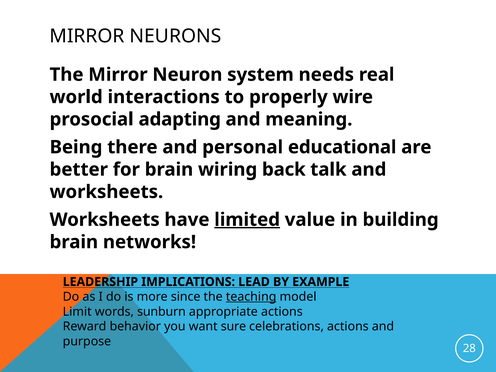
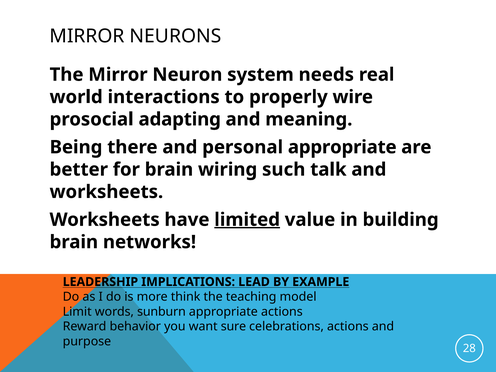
personal educational: educational -> appropriate
back: back -> such
since: since -> think
teaching underline: present -> none
